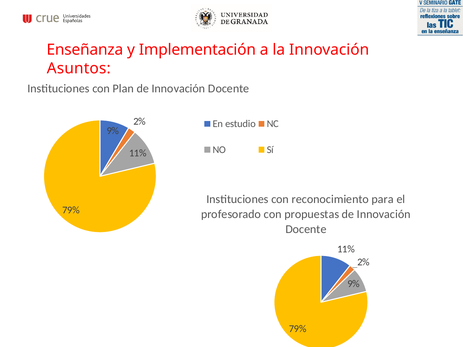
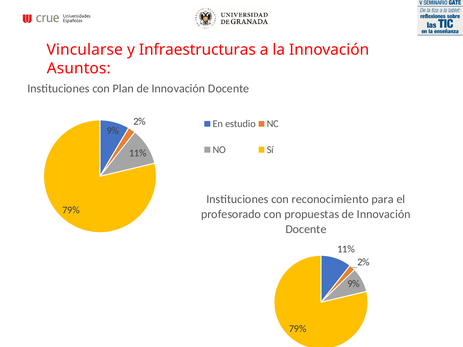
Enseñanza: Enseñanza -> Vincularse
Implementación: Implementación -> Infraestructuras
